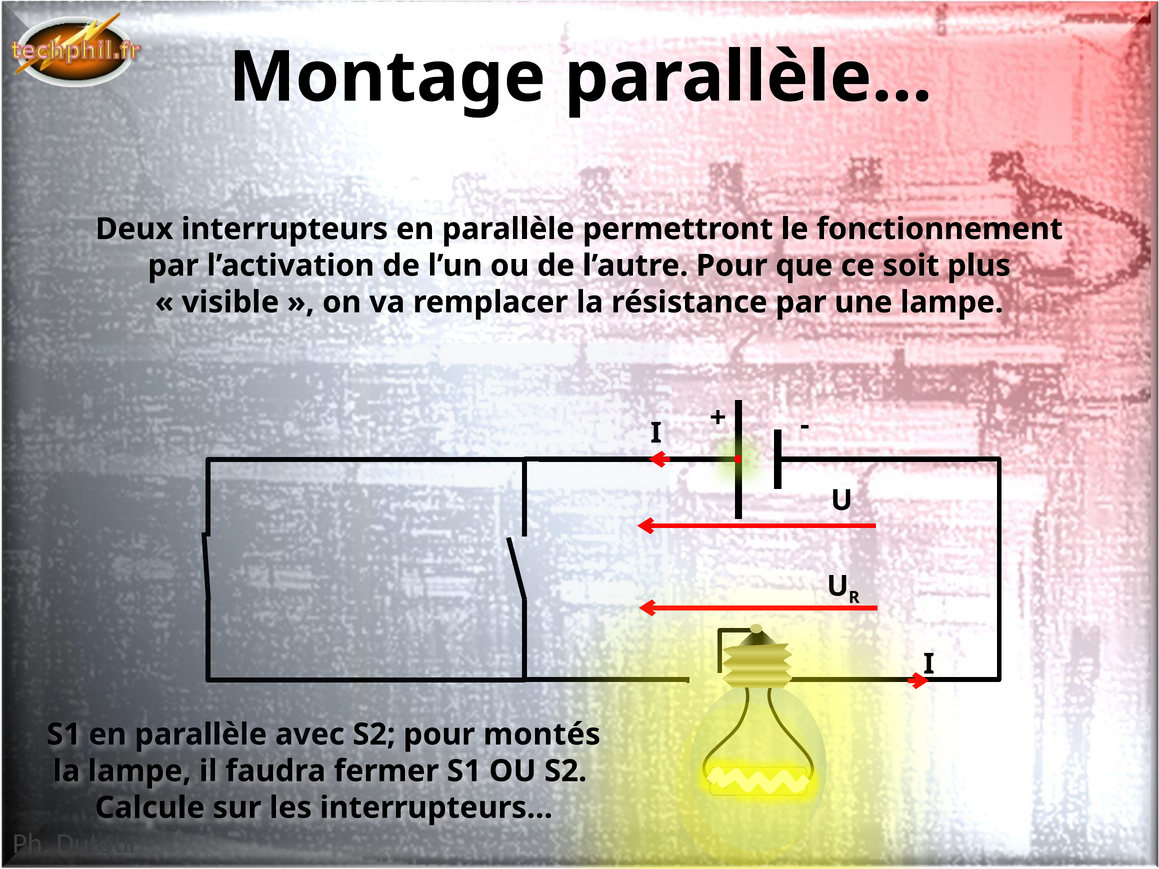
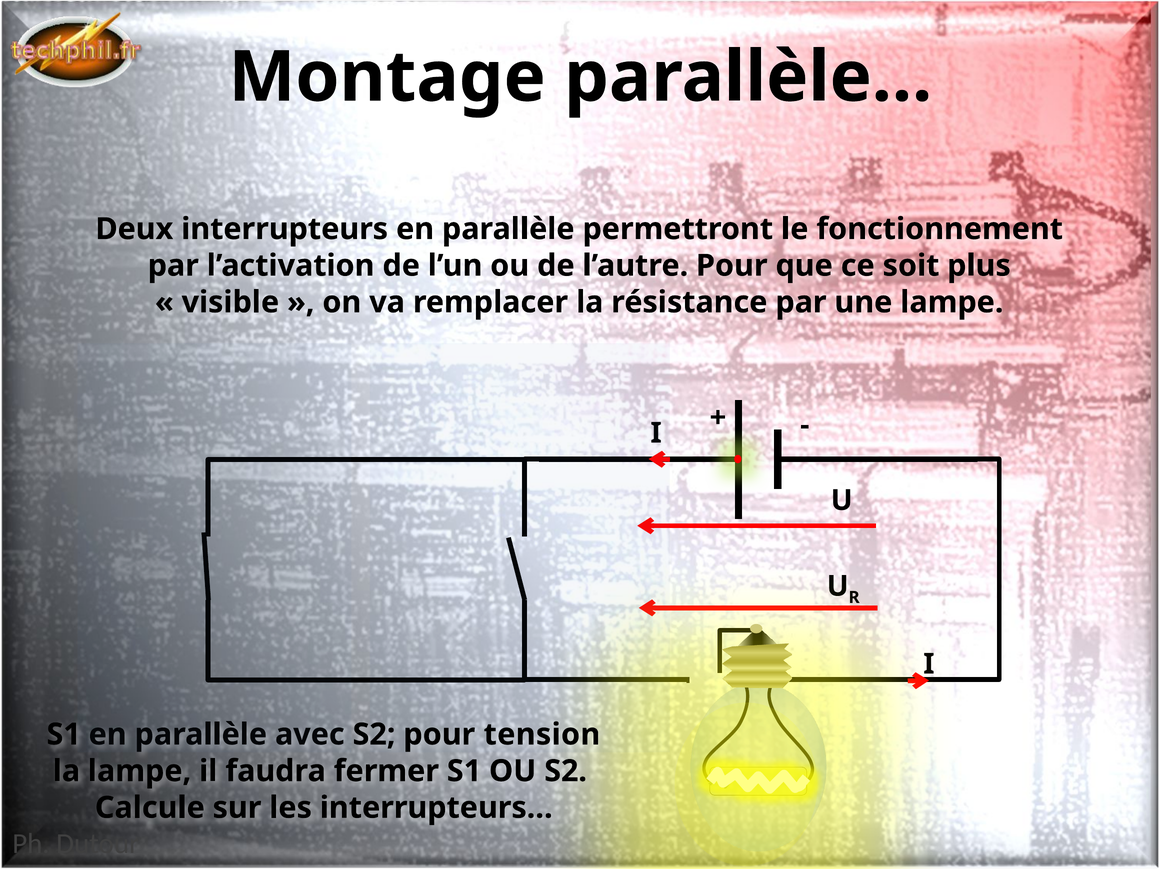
montés: montés -> tension
